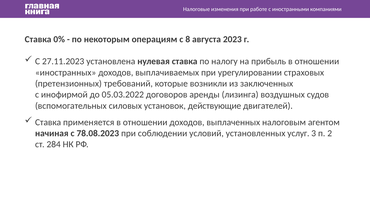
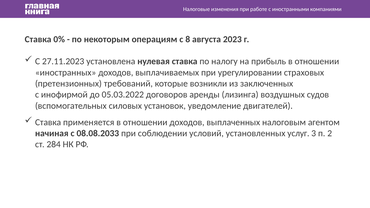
действующие: действующие -> уведомление
78.08.2023: 78.08.2023 -> 08.08.2033
